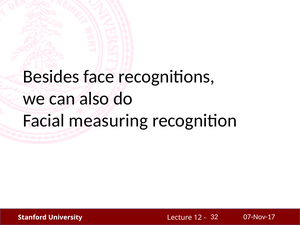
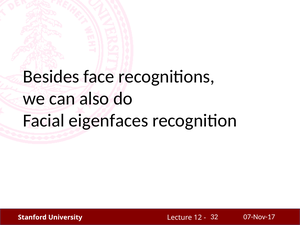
measuring: measuring -> eigenfaces
